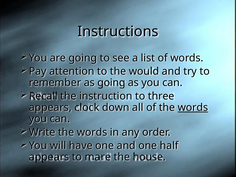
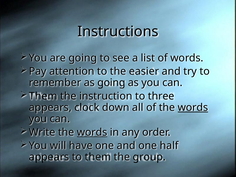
would: would -> easier
Recall at (43, 96): Recall -> Them
words at (92, 132) underline: none -> present
to mare: mare -> them
house: house -> group
